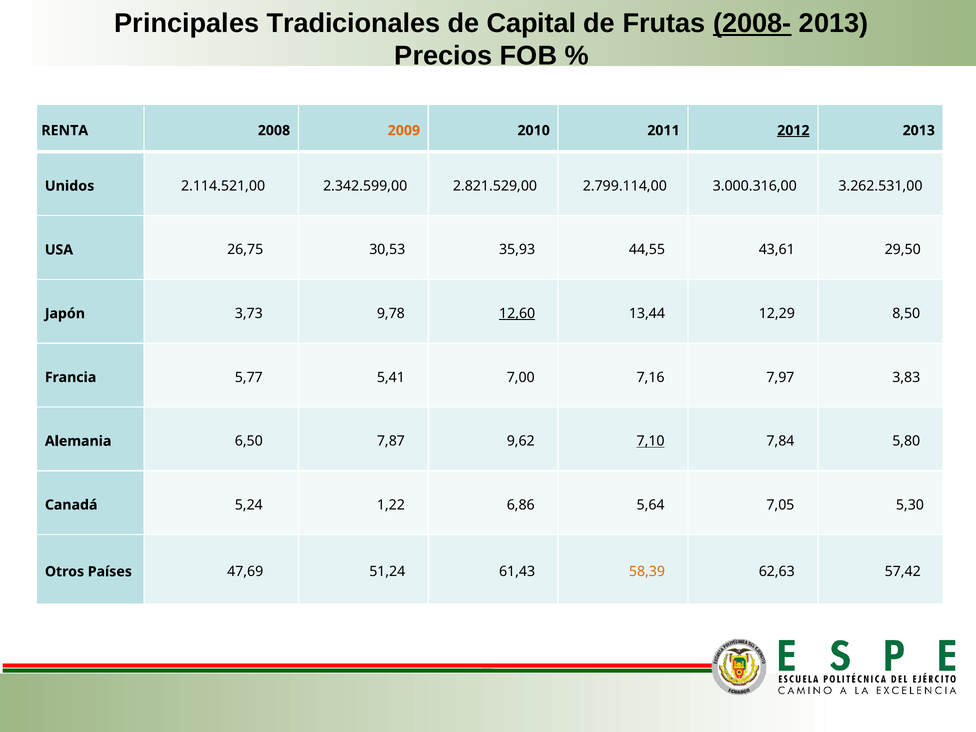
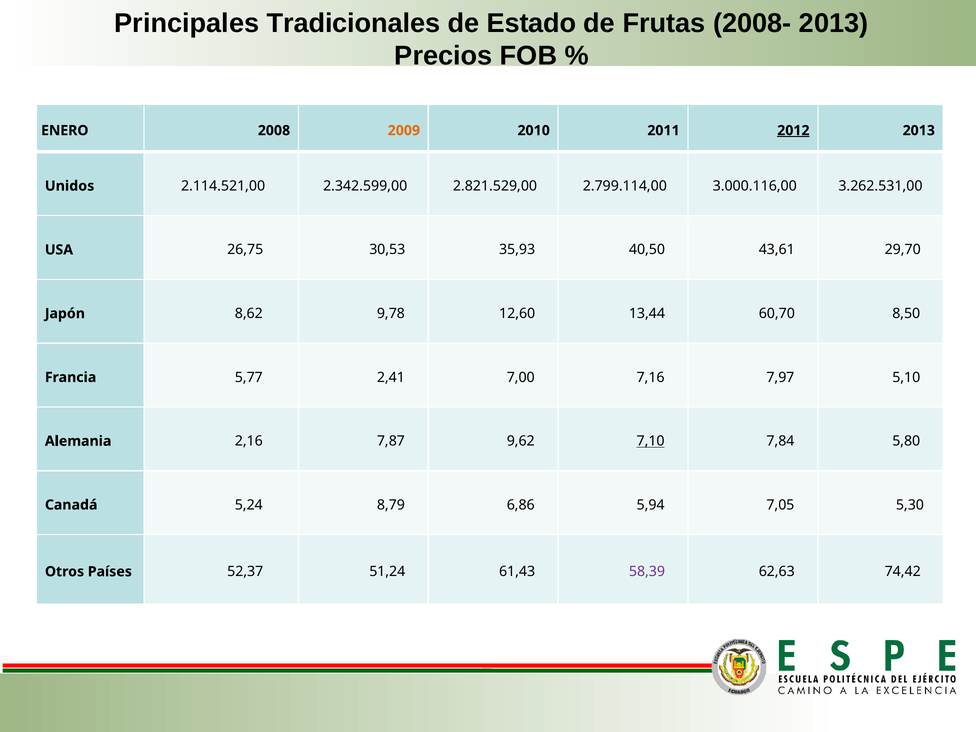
Capital: Capital -> Estado
2008- underline: present -> none
RENTA: RENTA -> ENERO
3.000.316,00: 3.000.316,00 -> 3.000.116,00
44,55: 44,55 -> 40,50
29,50: 29,50 -> 29,70
3,73: 3,73 -> 8,62
12,60 underline: present -> none
12,29: 12,29 -> 60,70
5,41: 5,41 -> 2,41
3,83: 3,83 -> 5,10
6,50: 6,50 -> 2,16
1,22: 1,22 -> 8,79
5,64: 5,64 -> 5,94
47,69: 47,69 -> 52,37
58,39 colour: orange -> purple
57,42: 57,42 -> 74,42
